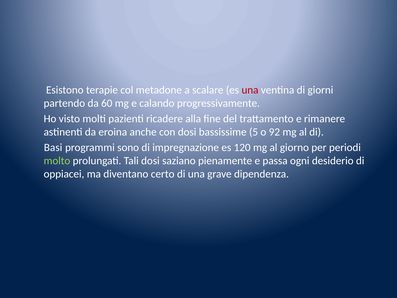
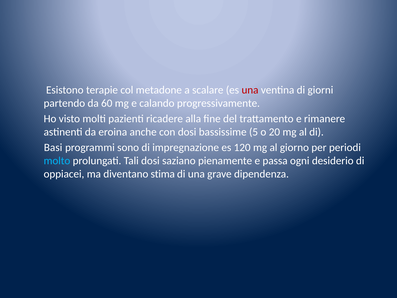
92: 92 -> 20
molto colour: light green -> light blue
certo: certo -> stima
